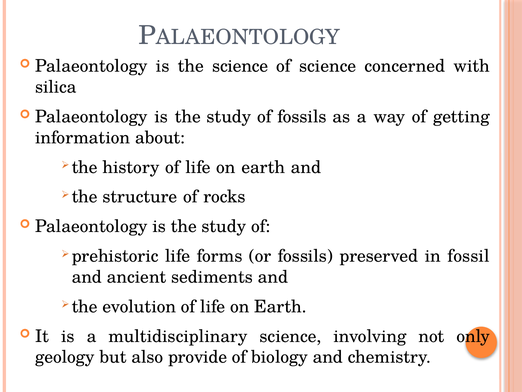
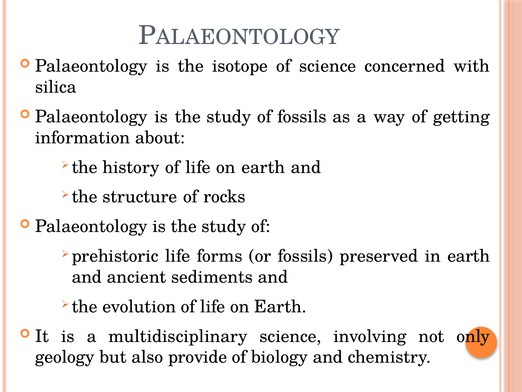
the science: science -> isotope
in fossil: fossil -> earth
